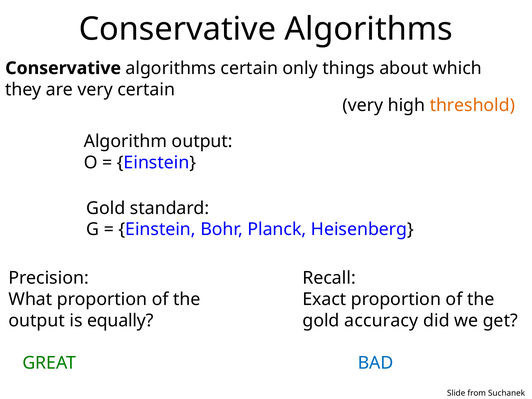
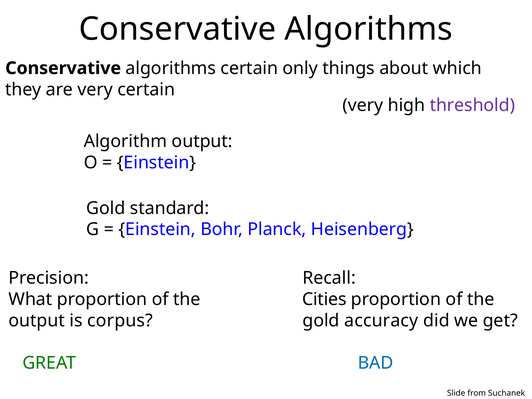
threshold colour: orange -> purple
Exact: Exact -> Cities
equally: equally -> corpus
